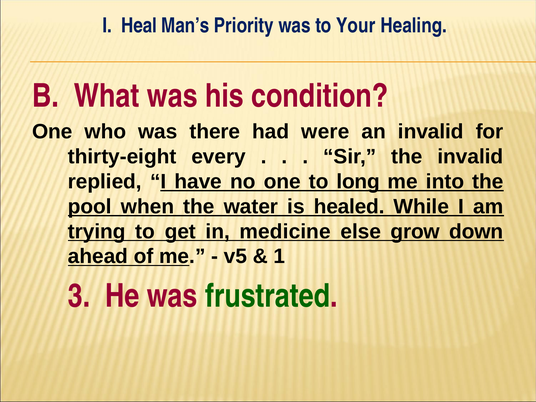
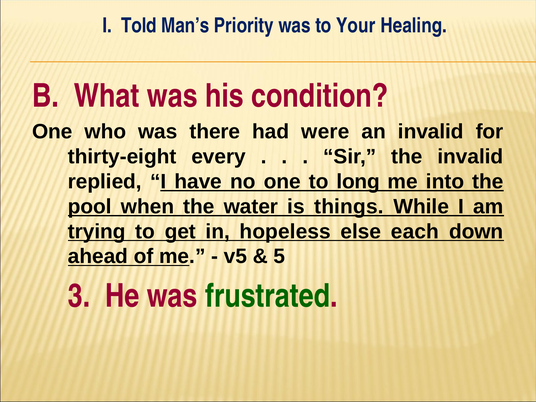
Heal: Heal -> Told
healed: healed -> things
medicine: medicine -> hopeless
grow: grow -> each
1: 1 -> 5
